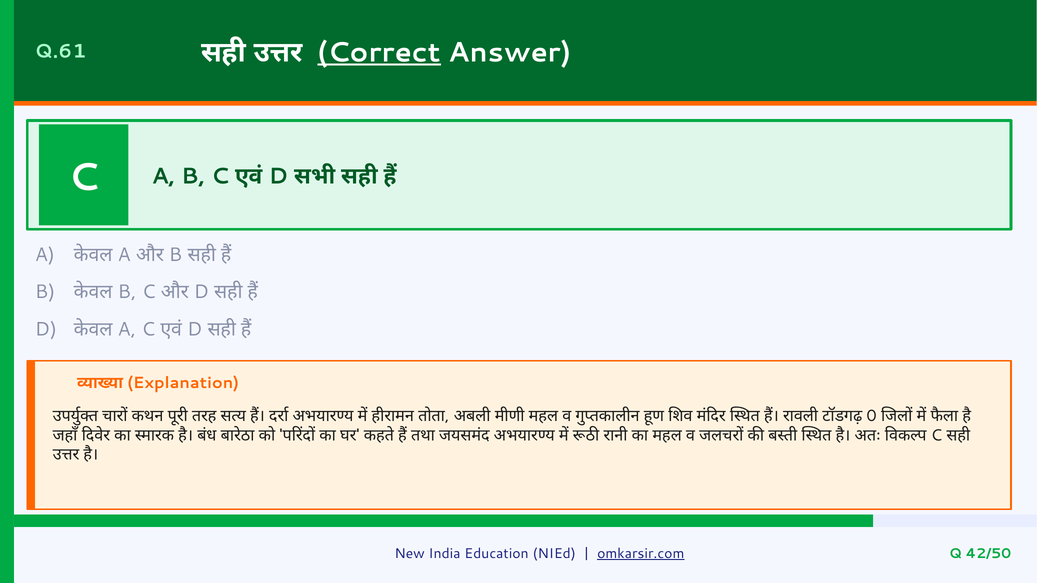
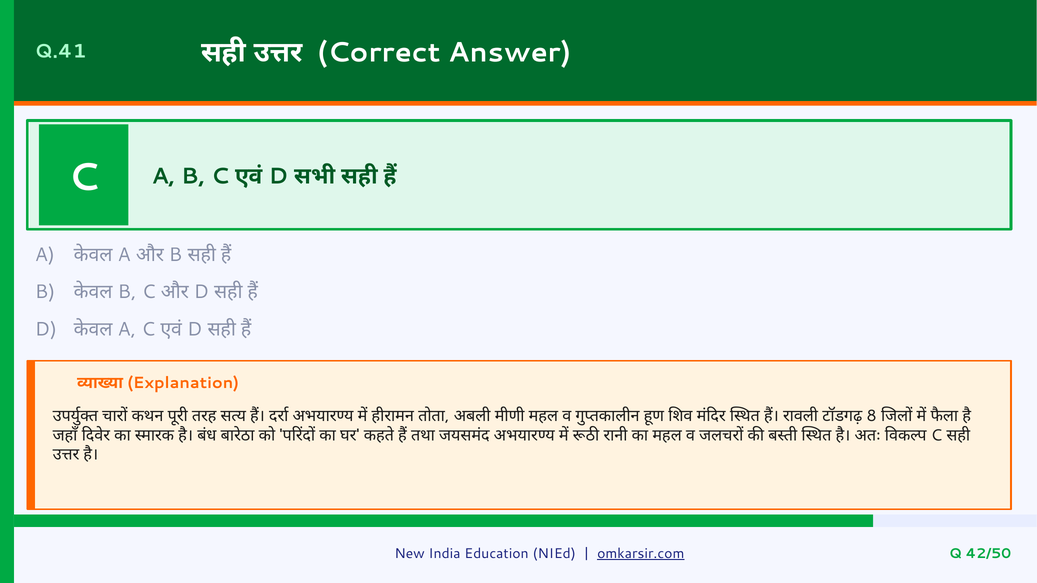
Q.61: Q.61 -> Q.41
Correct underline: present -> none
0: 0 -> 8
